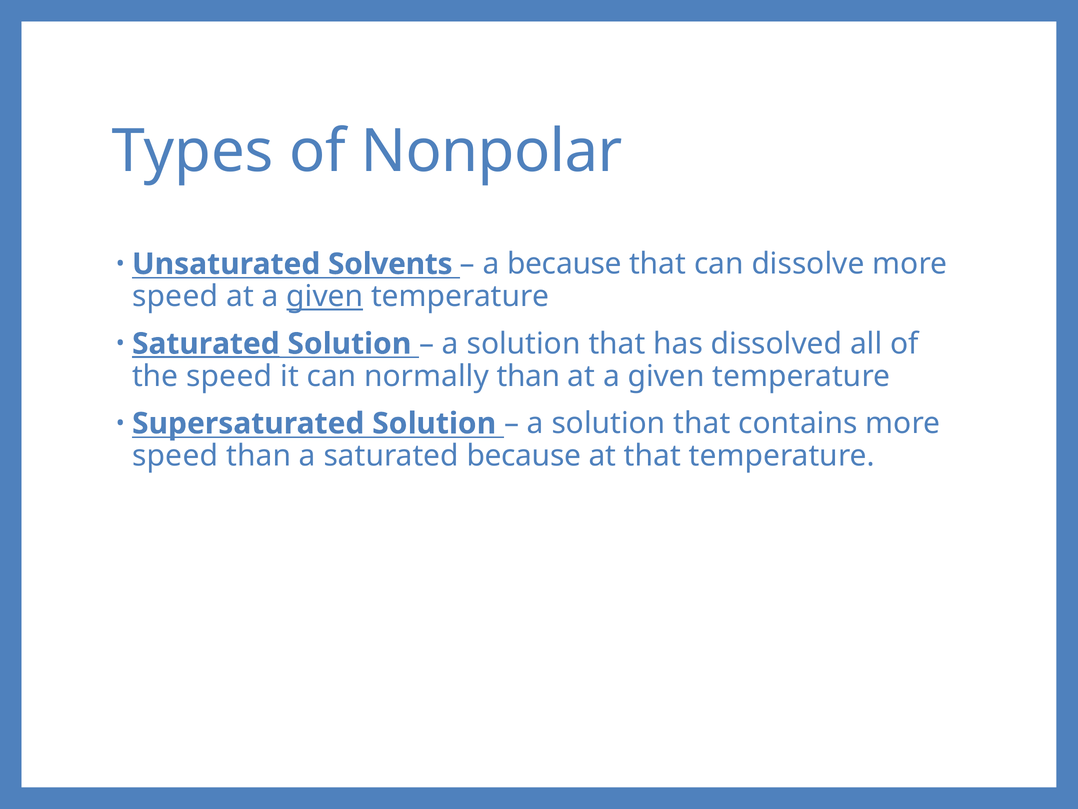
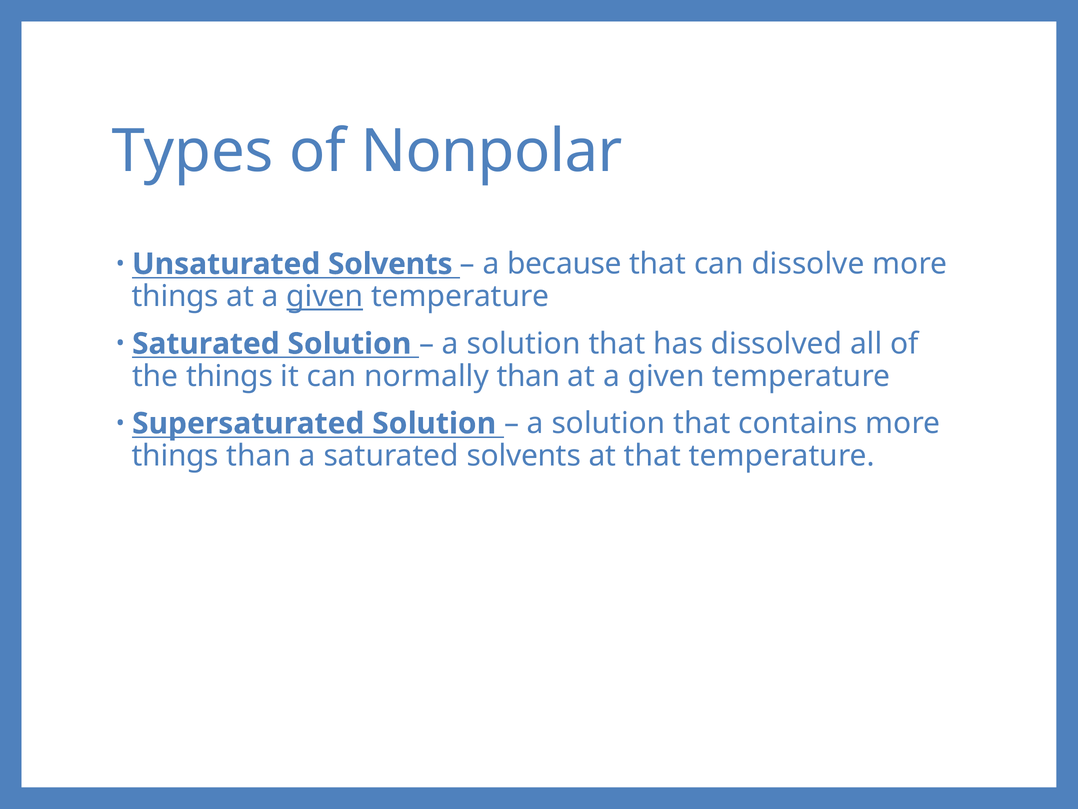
speed at (175, 296): speed -> things
Saturated at (206, 344) underline: present -> none
the speed: speed -> things
speed at (175, 456): speed -> things
saturated because: because -> solvents
